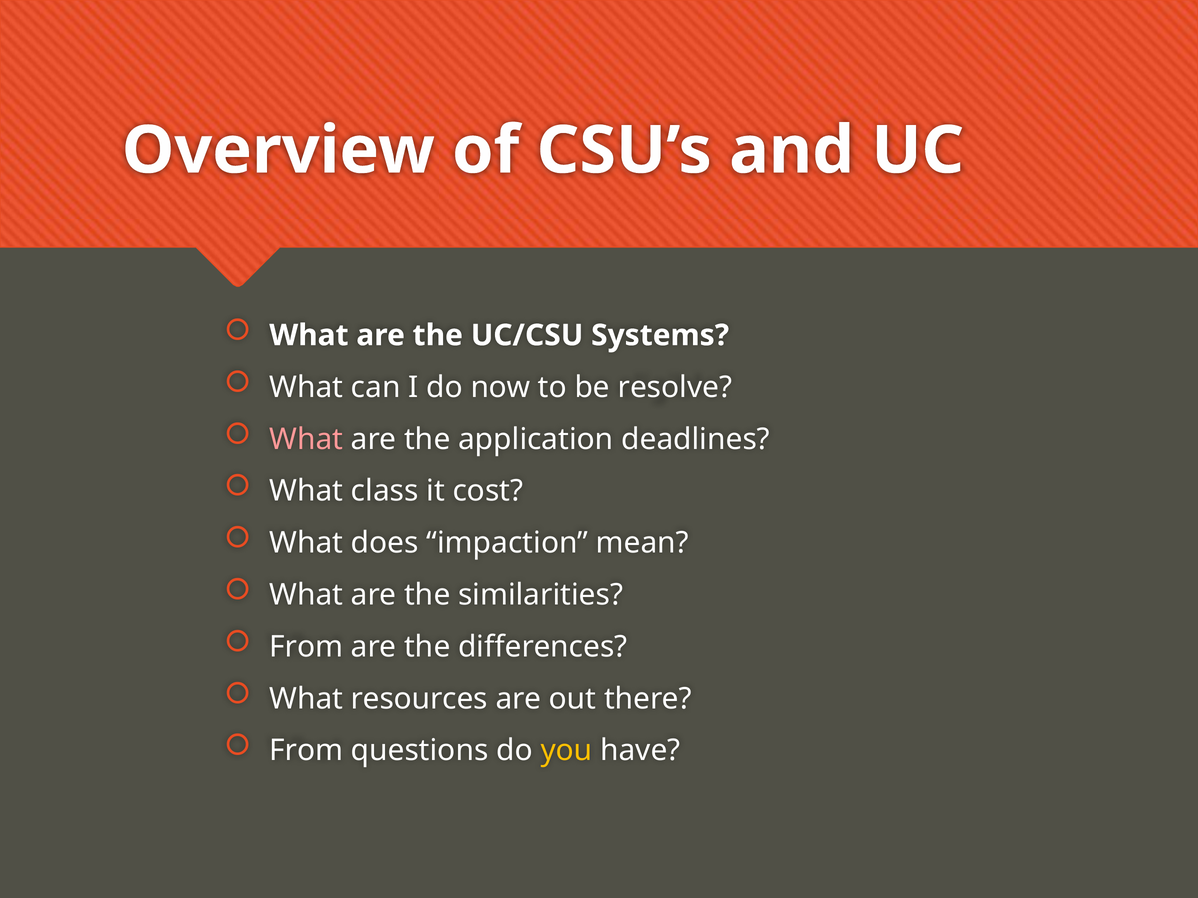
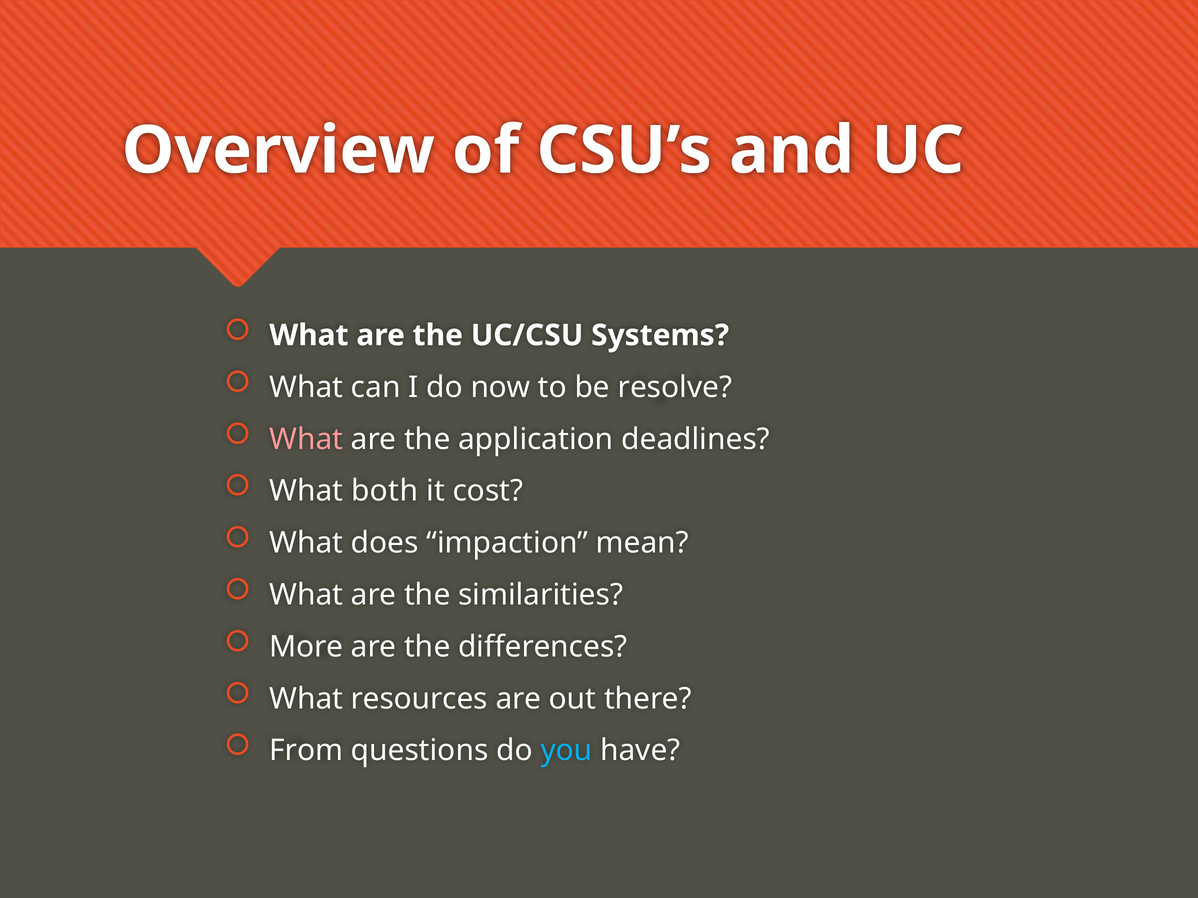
class: class -> both
From at (306, 647): From -> More
you colour: yellow -> light blue
